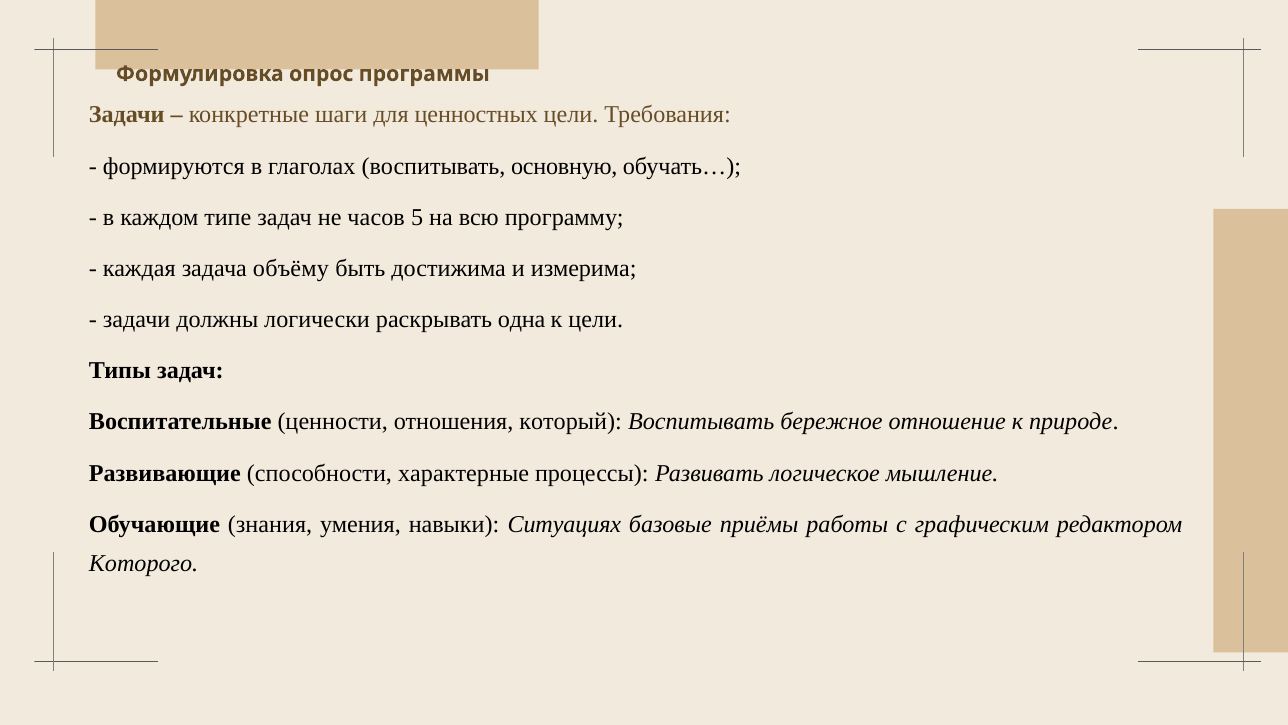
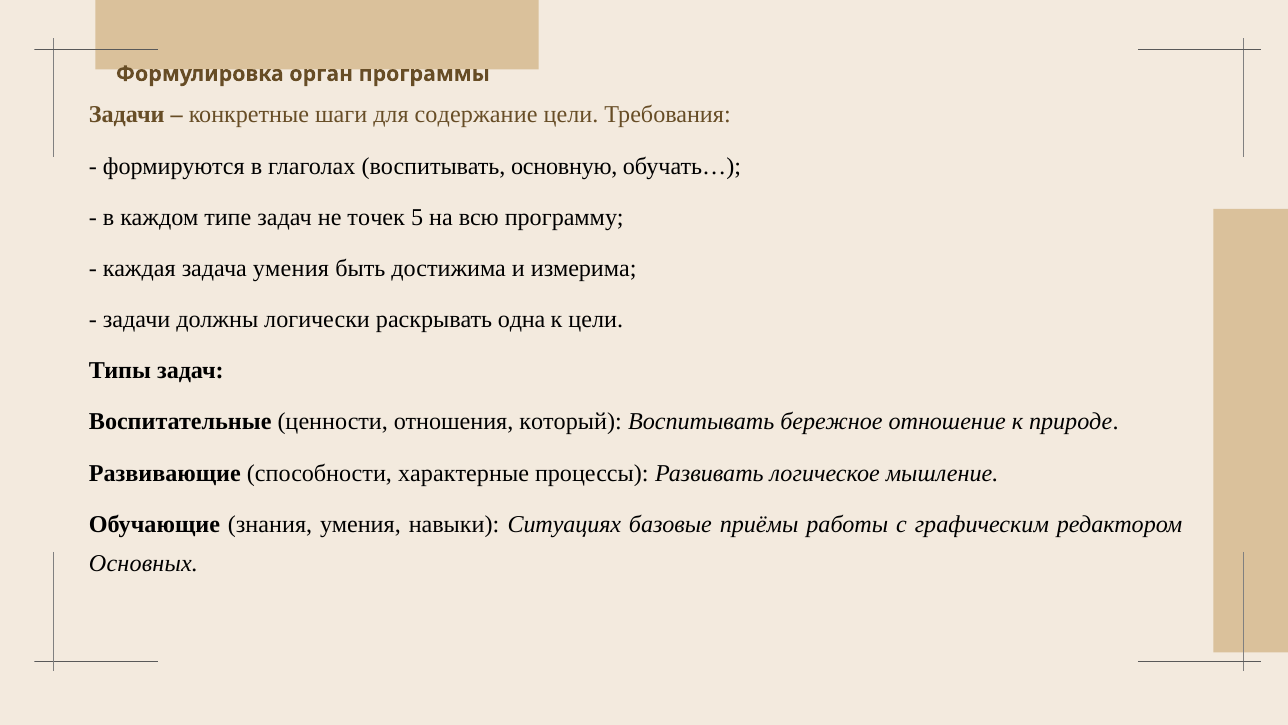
опрос: опрос -> орган
ценностных: ценностных -> содержание
часов: часов -> точек
задача объёму: объёму -> умения
Которого: Которого -> Основных
